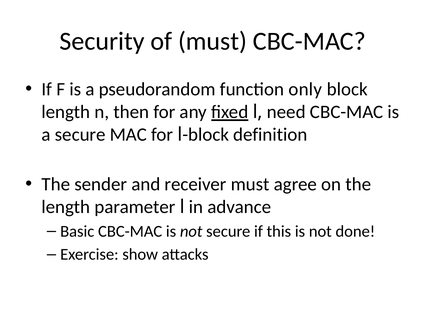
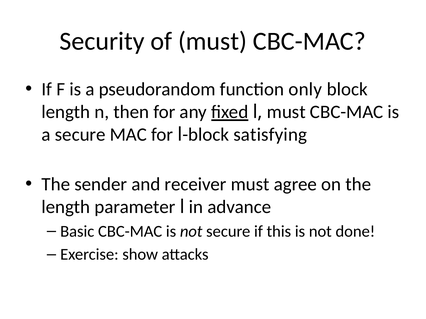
l need: need -> must
definition: definition -> satisfying
